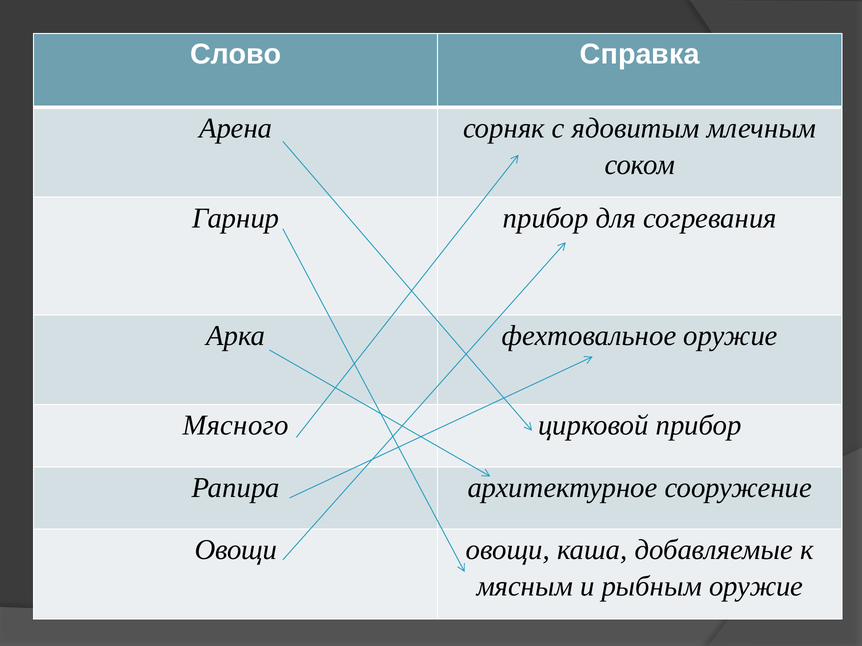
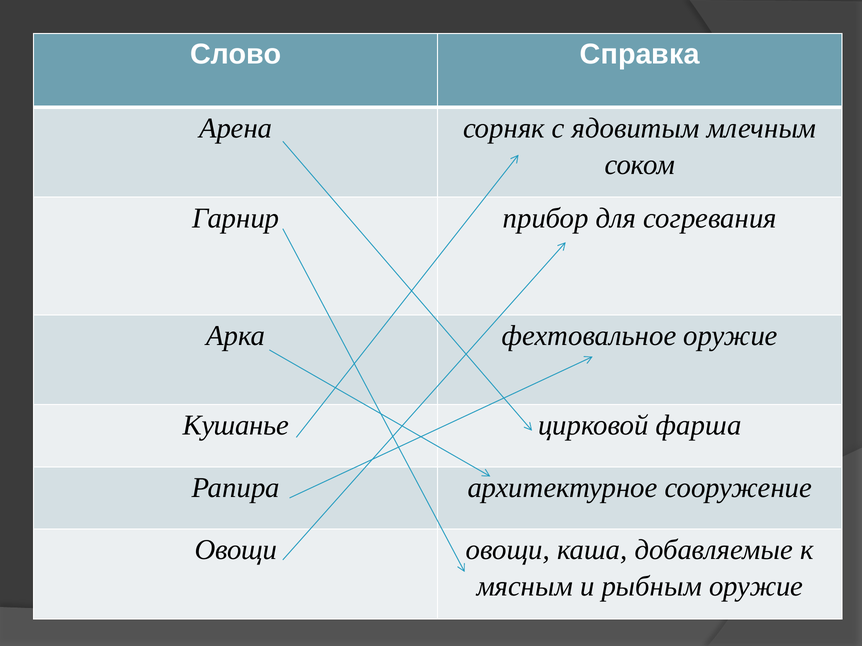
Мясного: Мясного -> Кушанье
цирковой прибор: прибор -> фарша
